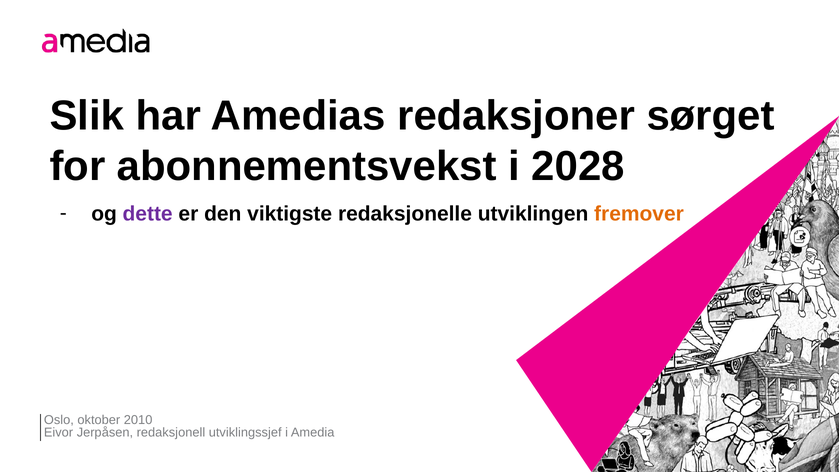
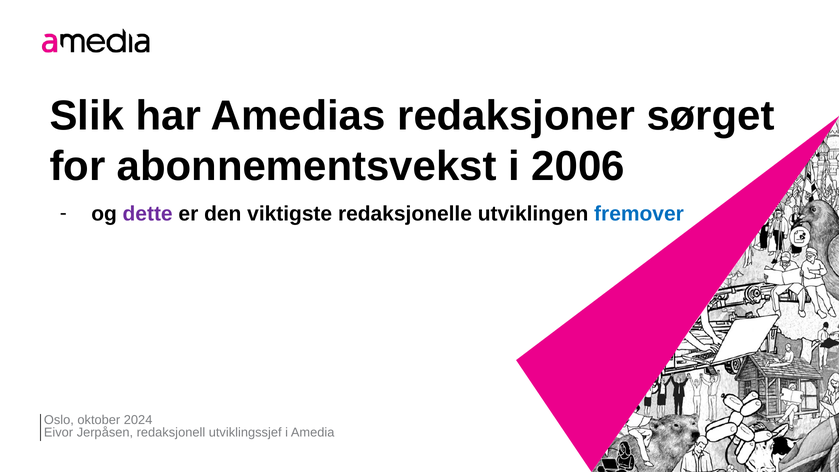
2028: 2028 -> 2006
fremover colour: orange -> blue
2010: 2010 -> 2024
